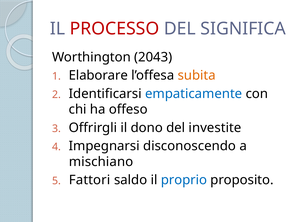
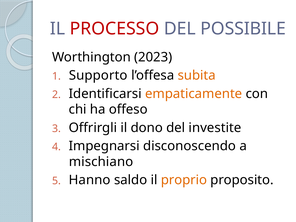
SIGNIFICA: SIGNIFICA -> POSSIBILE
2043: 2043 -> 2023
Elaborare: Elaborare -> Supporto
empaticamente colour: blue -> orange
Fattori: Fattori -> Hanno
proprio colour: blue -> orange
